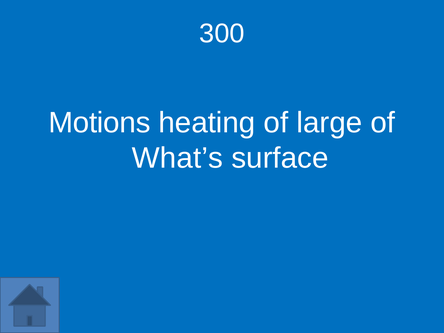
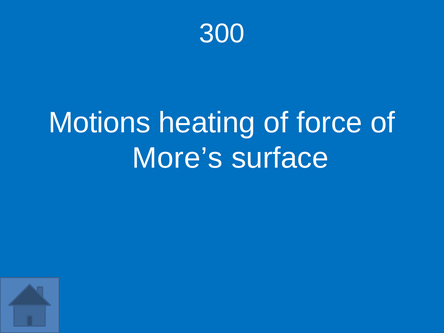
large: large -> force
What’s: What’s -> More’s
